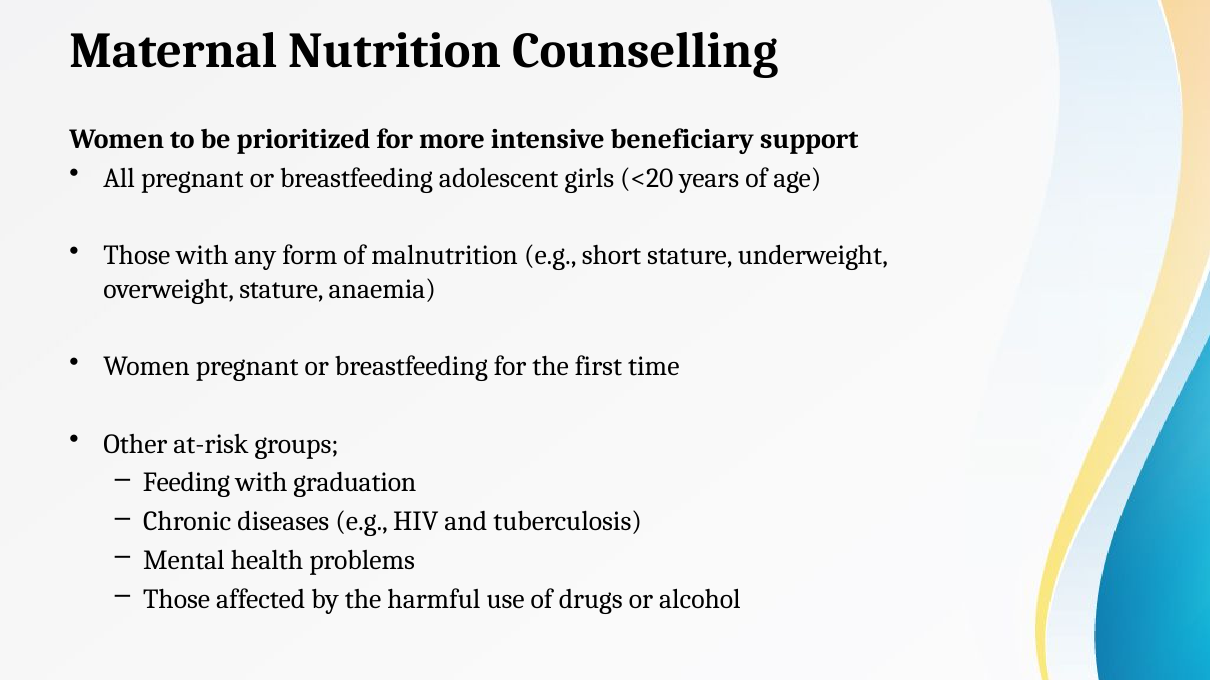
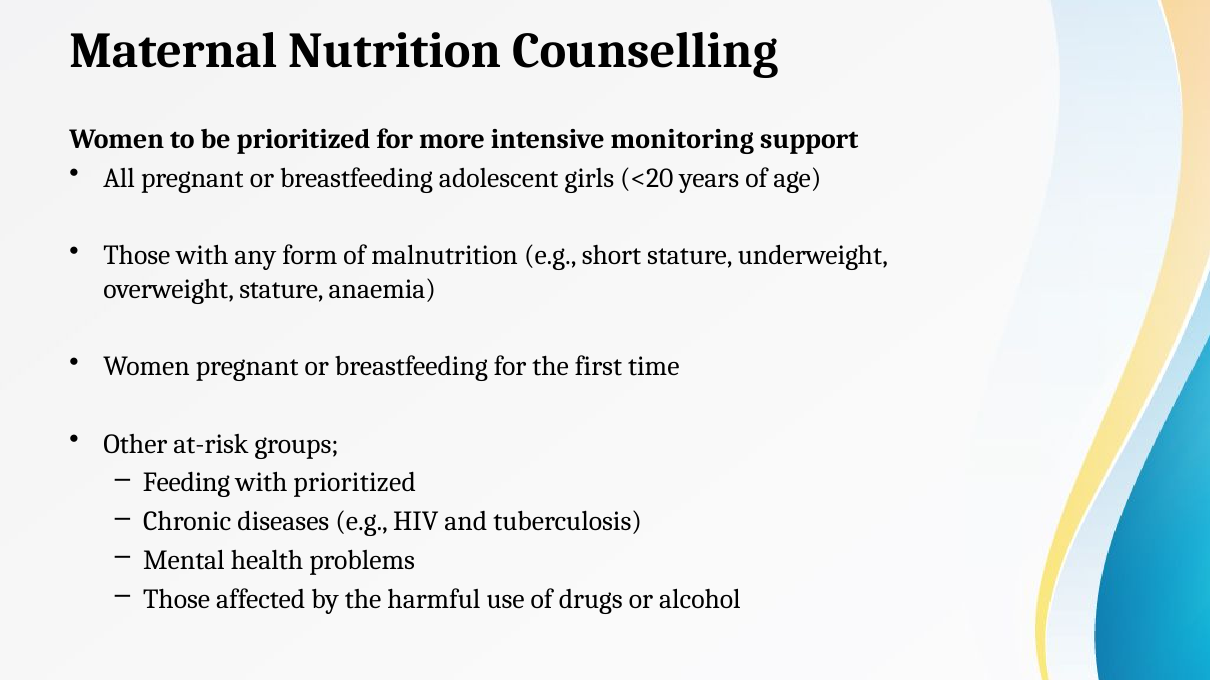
beneficiary: beneficiary -> monitoring
with graduation: graduation -> prioritized
